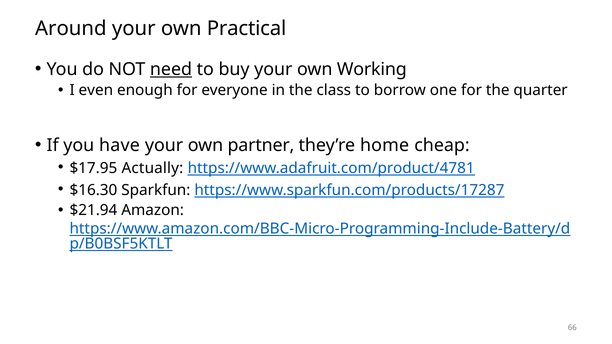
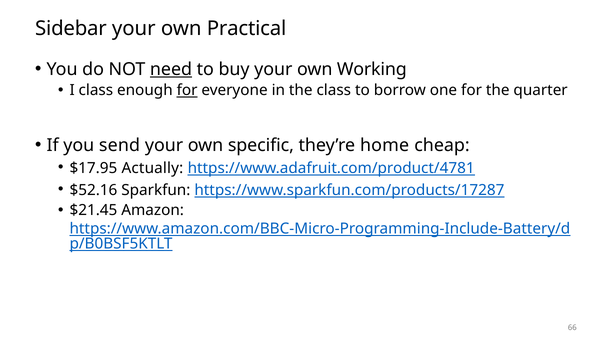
Around: Around -> Sidebar
I even: even -> class
for at (187, 90) underline: none -> present
have: have -> send
partner: partner -> specific
$16.30: $16.30 -> $52.16
$21.94: $21.94 -> $21.45
